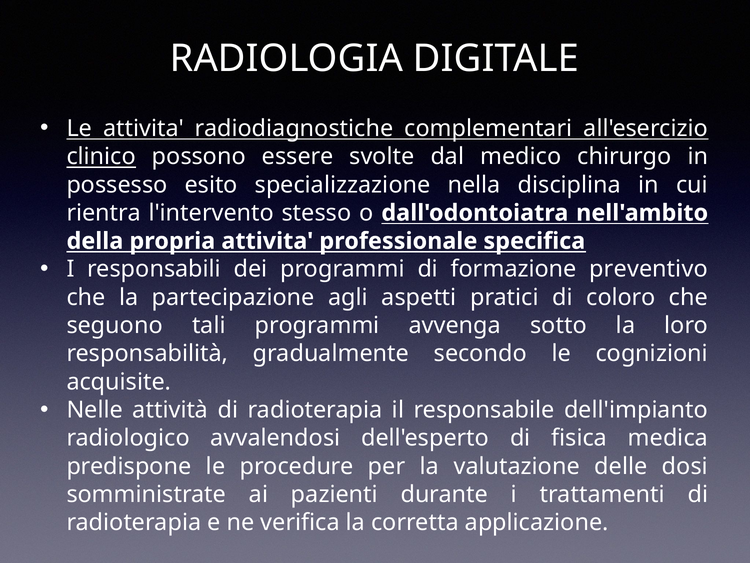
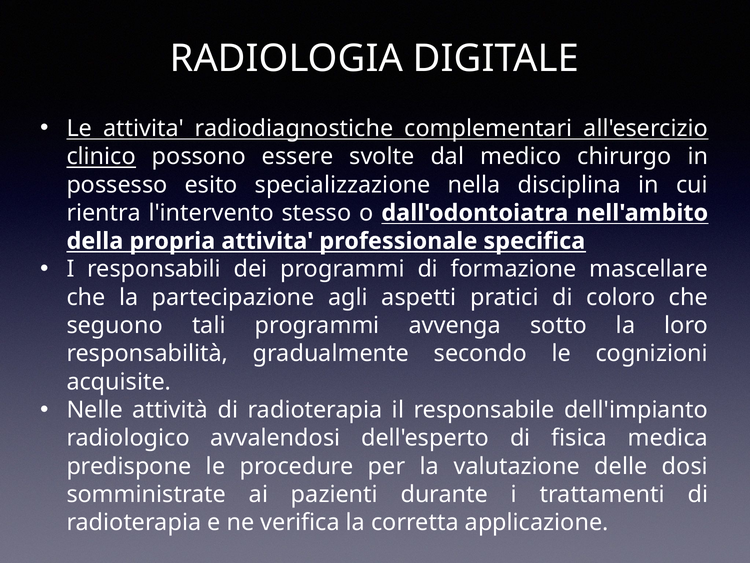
preventivo: preventivo -> mascellare
